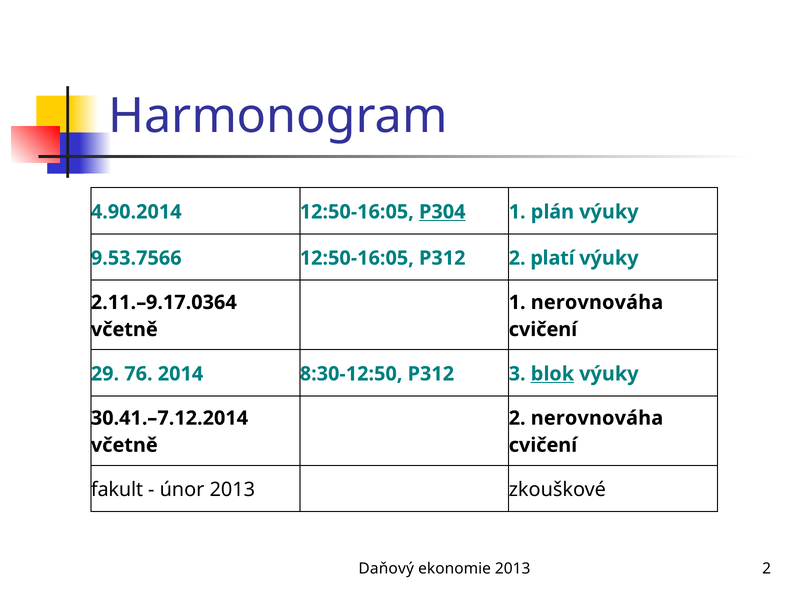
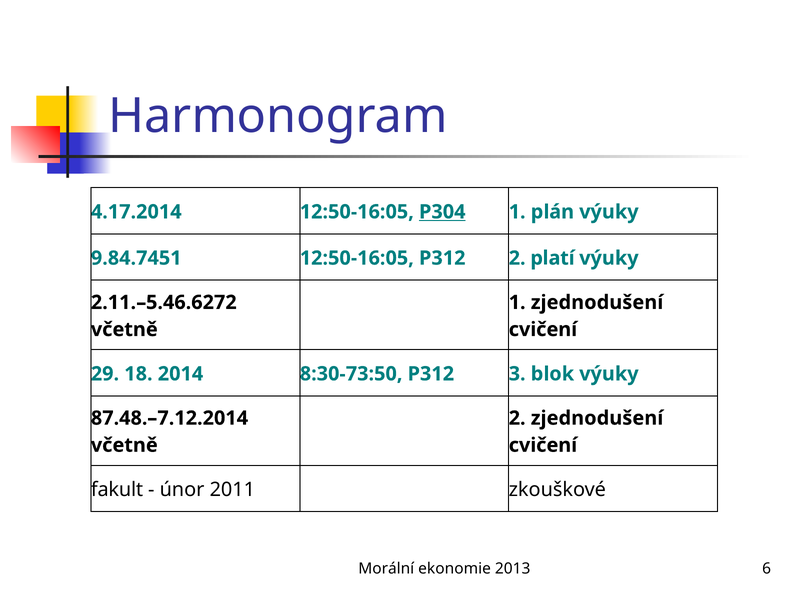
4.90.2014: 4.90.2014 -> 4.17.2014
9.53.7566: 9.53.7566 -> 9.84.7451
2.11.–9.17.0364: 2.11.–9.17.0364 -> 2.11.–5.46.6272
1 nerovnováha: nerovnováha -> zjednodušení
76: 76 -> 18
8:30-12:50: 8:30-12:50 -> 8:30-73:50
blok underline: present -> none
30.41.–7.12.2014: 30.41.–7.12.2014 -> 87.48.–7.12.2014
2 nerovnováha: nerovnováha -> zjednodušení
únor 2013: 2013 -> 2011
Daňový: Daňový -> Morální
2013 2: 2 -> 6
